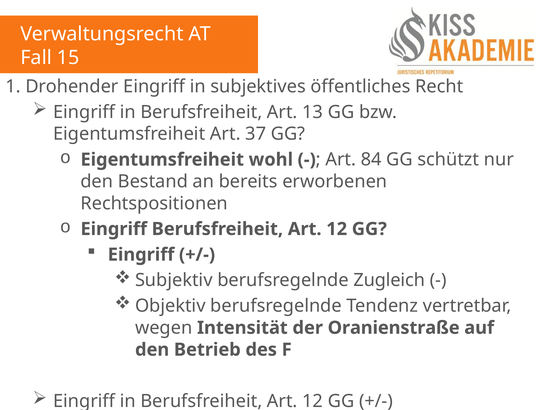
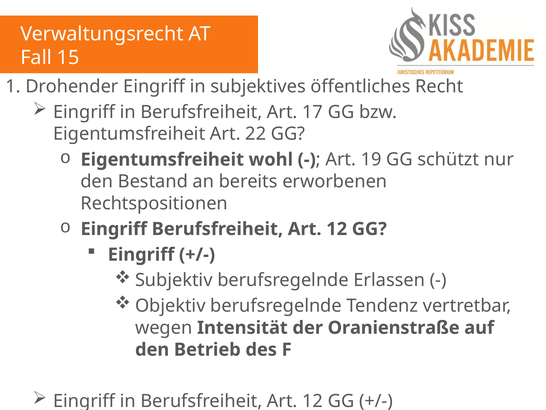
13: 13 -> 17
37: 37 -> 22
84: 84 -> 19
Zugleich: Zugleich -> Erlassen
